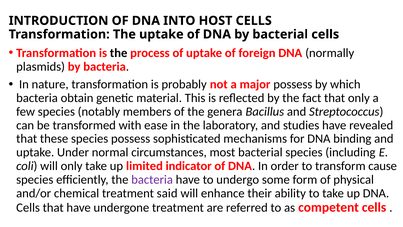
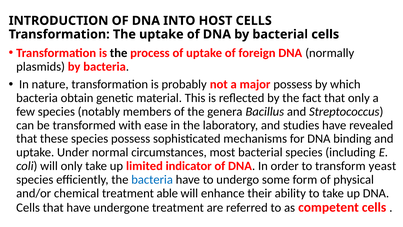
cause: cause -> yeast
bacteria at (152, 179) colour: purple -> blue
said: said -> able
